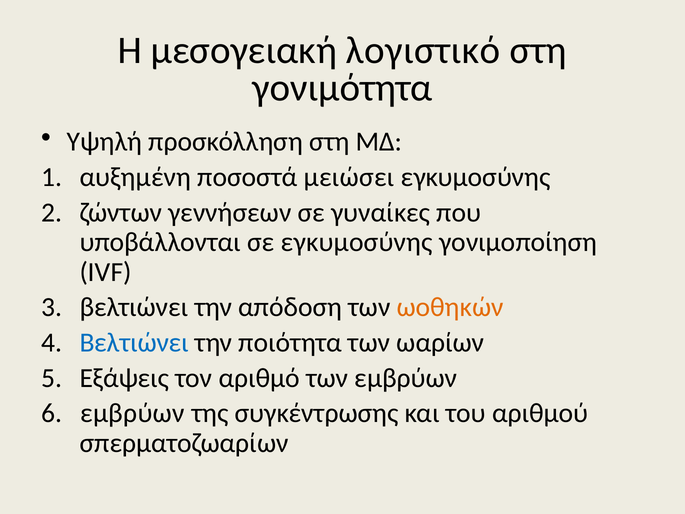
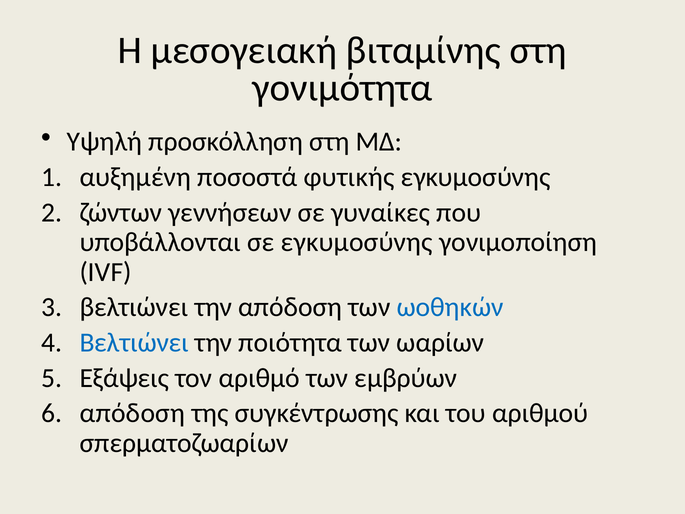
λογιστικό: λογιστικό -> βιταμίνης
μειώσει: μειώσει -> φυτικής
ωοθηκών colour: orange -> blue
εμβρύων at (132, 413): εμβρύων -> απόδοση
